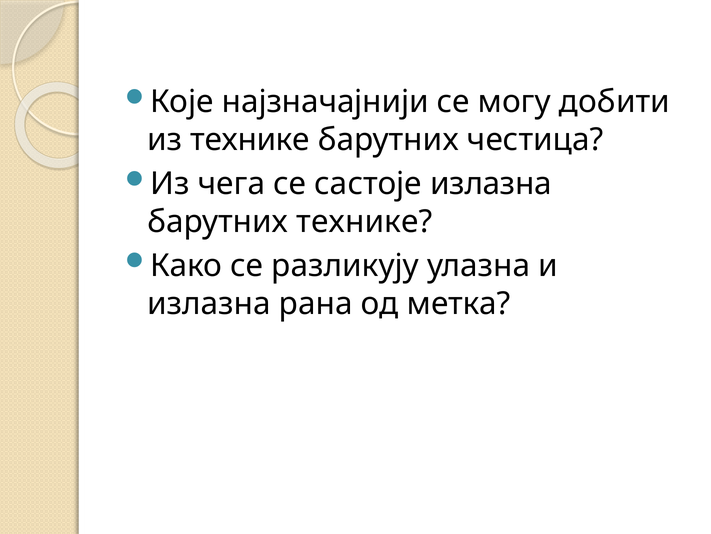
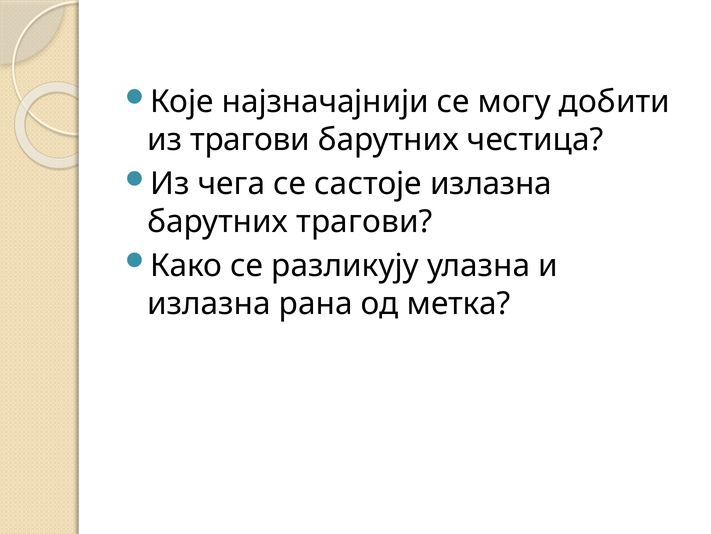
из технике: технике -> трагови
барутних технике: технике -> трагови
